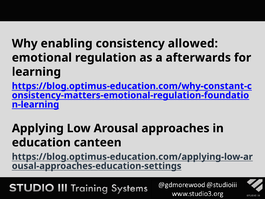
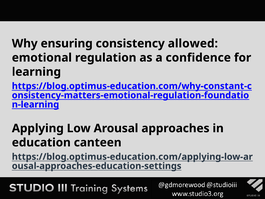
enabling: enabling -> ensuring
afterwards: afterwards -> confidence
